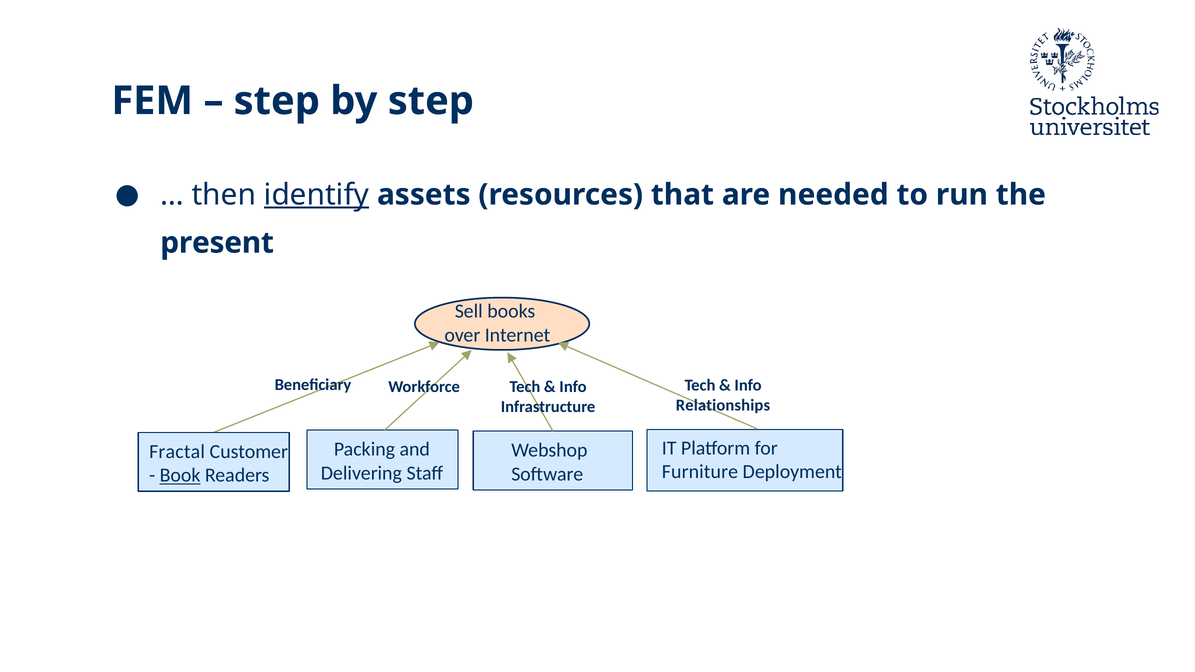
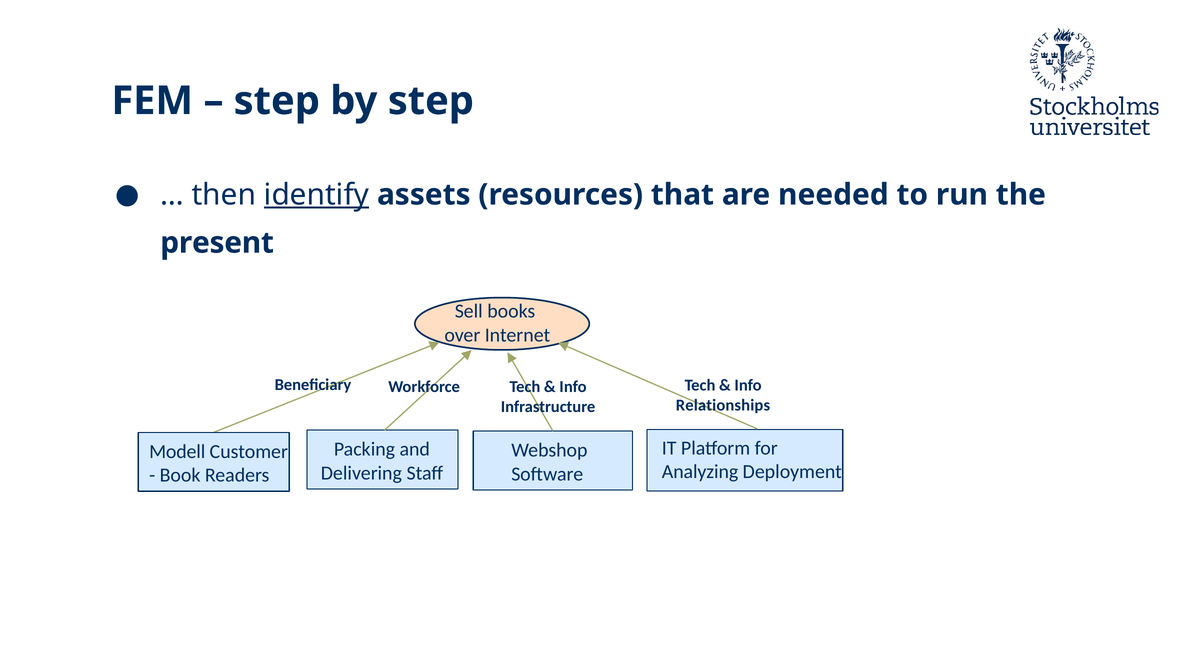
Fractal: Fractal -> Modell
Furniture: Furniture -> Analyzing
Book underline: present -> none
